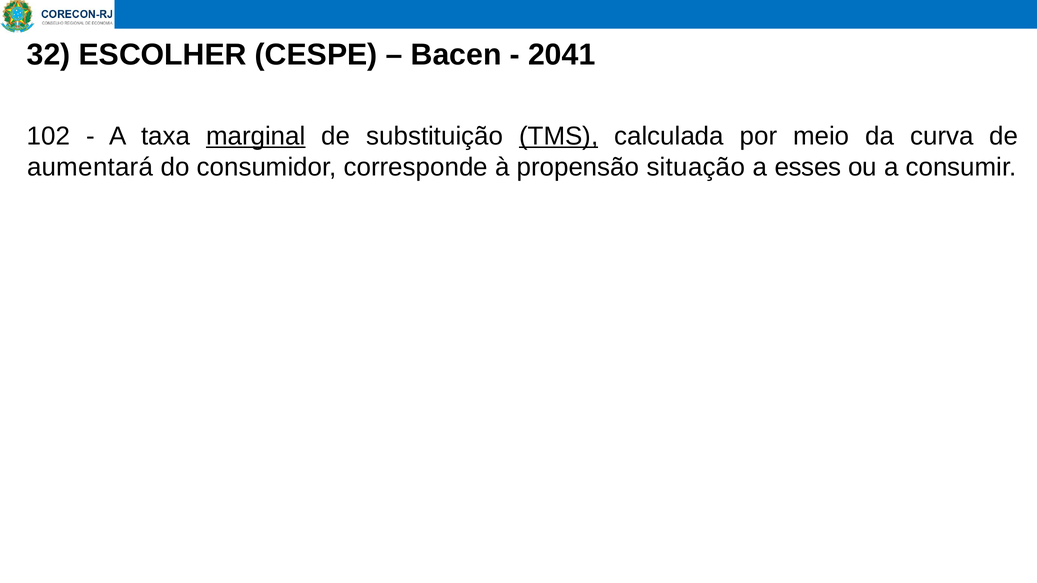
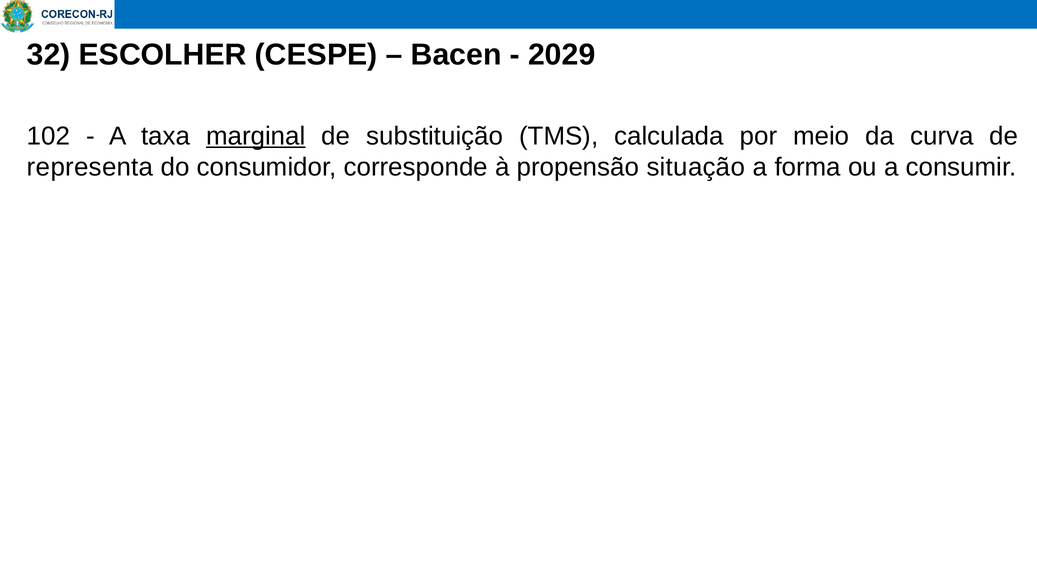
2041: 2041 -> 2029
TMS underline: present -> none
aumentará: aumentará -> representa
esses: esses -> forma
